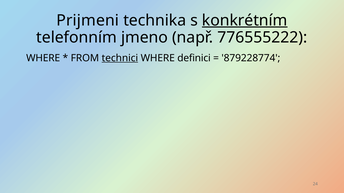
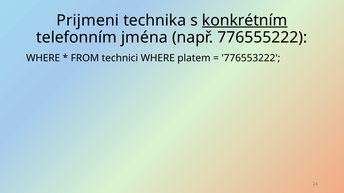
jmeno: jmeno -> jména
technici underline: present -> none
definici: definici -> platem
879228774: 879228774 -> 776553222
